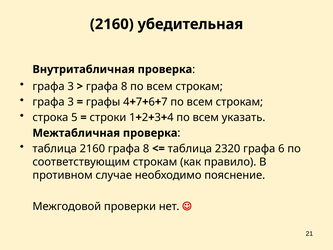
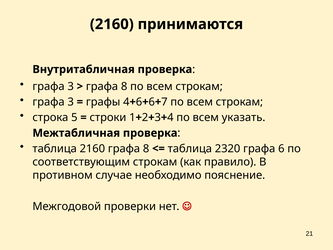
убедительная: убедительная -> принимаются
7 at (139, 102): 7 -> 6
